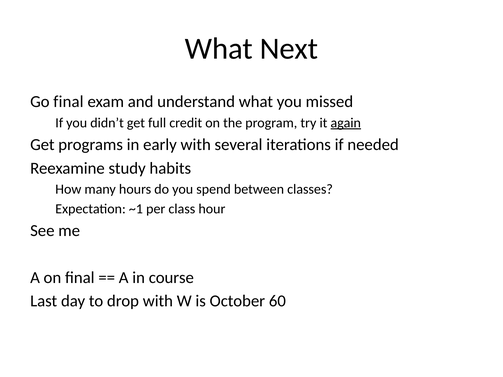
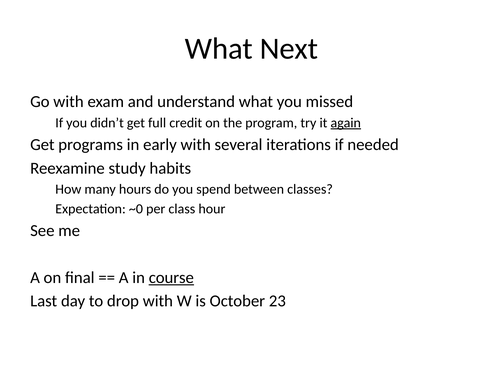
Go final: final -> with
~1: ~1 -> ~0
course underline: none -> present
60: 60 -> 23
